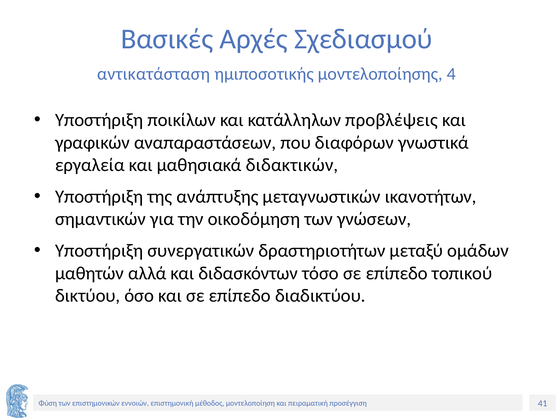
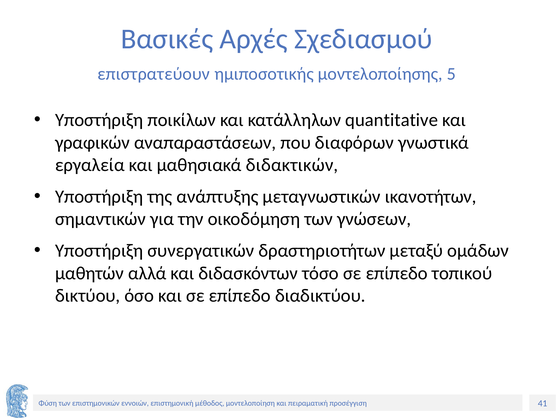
αντικατάσταση: αντικατάσταση -> επιστρατεύουν
4: 4 -> 5
προβλέψεις: προβλέψεις -> quantitative
